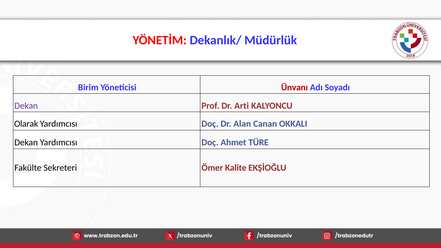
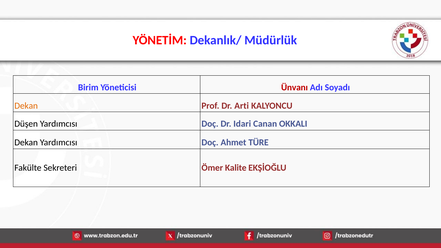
Dekan at (26, 106) colour: purple -> orange
Olarak: Olarak -> Düşen
Alan: Alan -> Idari
